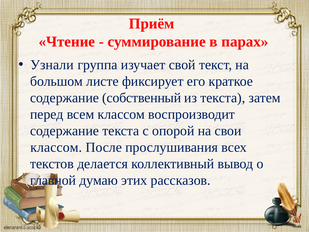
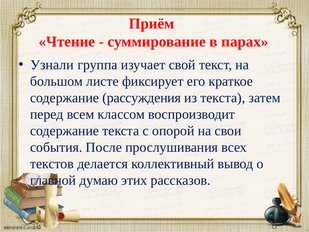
собственный: собственный -> рассуждения
классом at (56, 147): классом -> события
